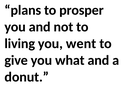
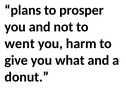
living: living -> went
went: went -> harm
